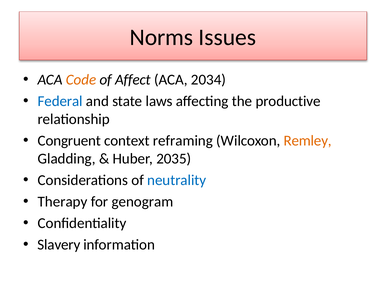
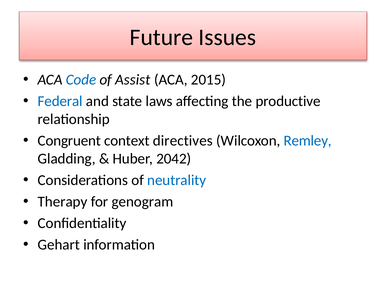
Norms: Norms -> Future
Code colour: orange -> blue
Affect: Affect -> Assist
2034: 2034 -> 2015
reframing: reframing -> directives
Remley colour: orange -> blue
2035: 2035 -> 2042
Slavery: Slavery -> Gehart
